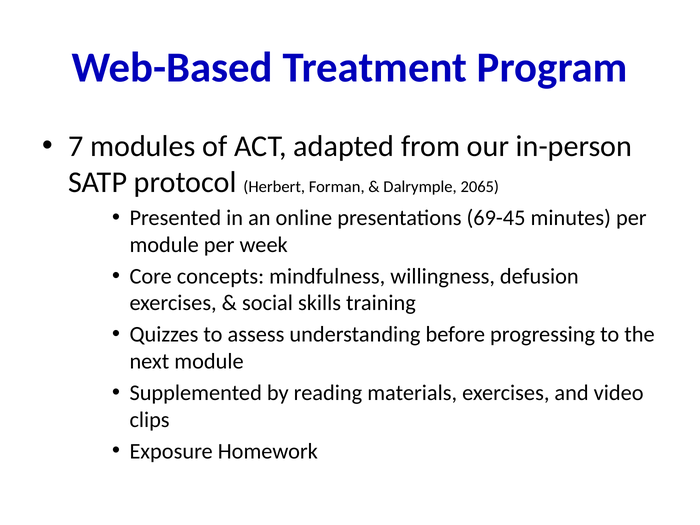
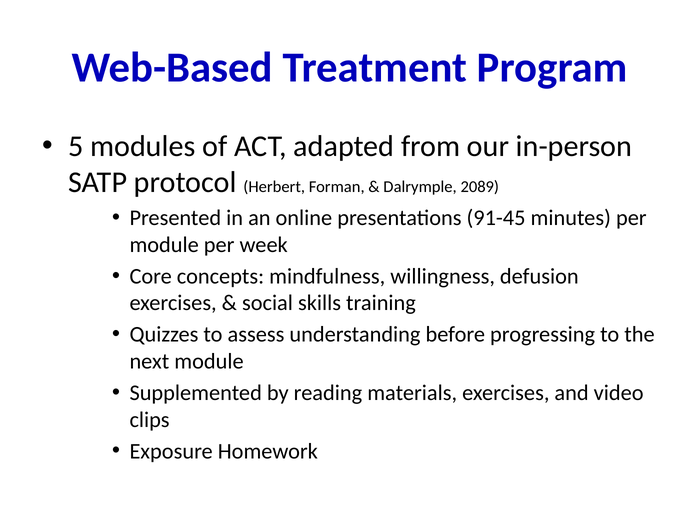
7: 7 -> 5
2065: 2065 -> 2089
69-45: 69-45 -> 91-45
